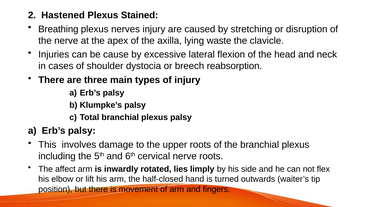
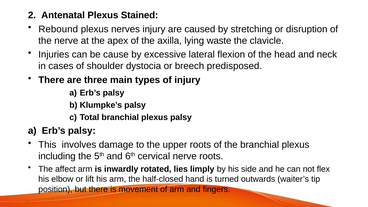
Hastened: Hastened -> Antenatal
Breathing: Breathing -> Rebound
reabsorption: reabsorption -> predisposed
